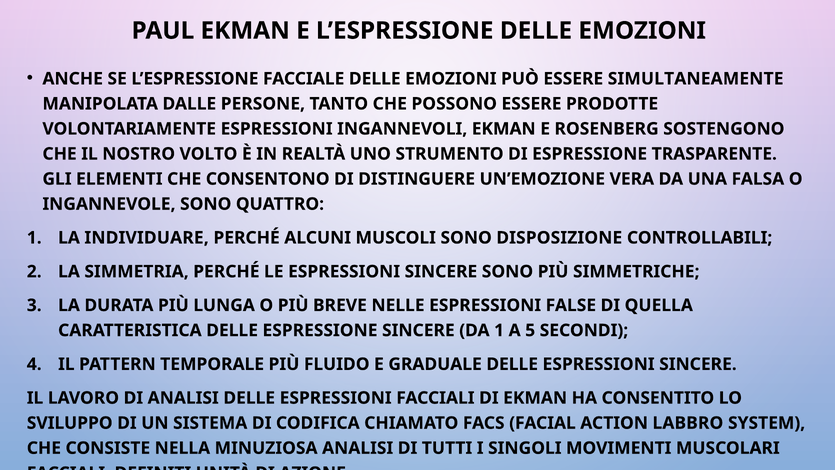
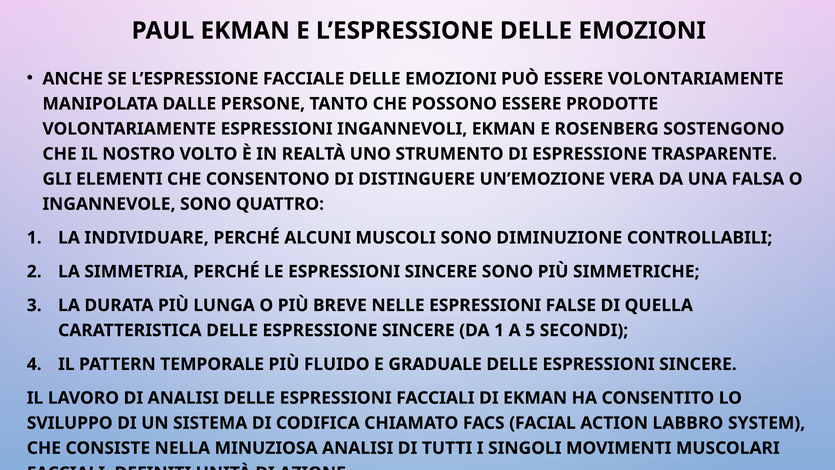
ESSERE SIMULTANEAMENTE: SIMULTANEAMENTE -> VOLONTARIAMENTE
DISPOSIZIONE: DISPOSIZIONE -> DIMINUZIONE
